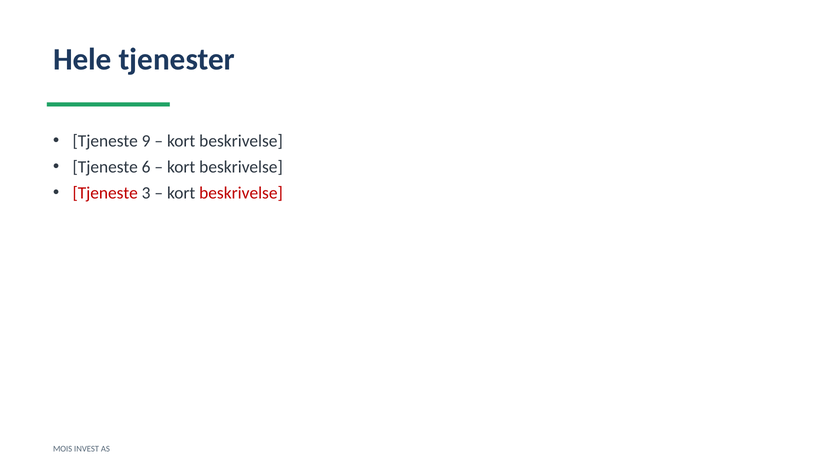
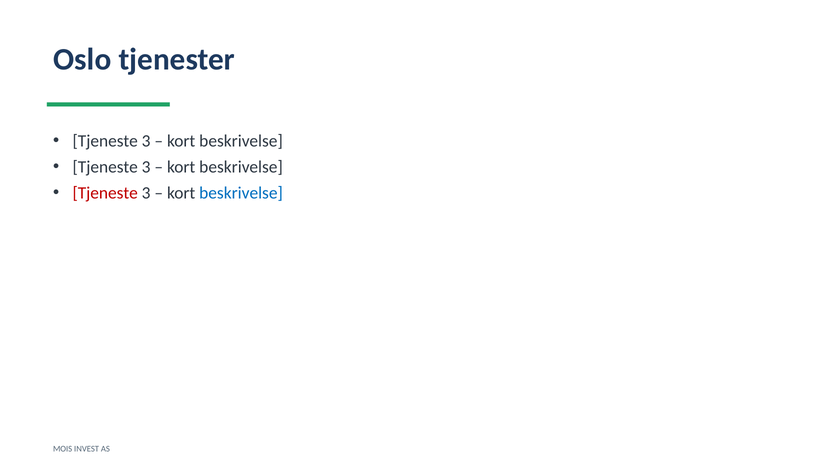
Hele: Hele -> Oslo
9 at (146, 141): 9 -> 3
6 at (146, 167): 6 -> 3
beskrivelse at (241, 193) colour: red -> blue
